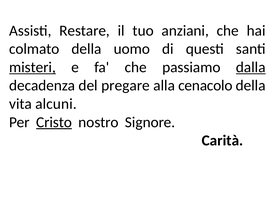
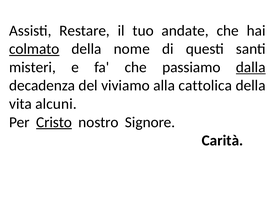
anziani: anziani -> andate
colmato underline: none -> present
uomo: uomo -> nome
misteri underline: present -> none
pregare: pregare -> viviamo
cenacolo: cenacolo -> cattolica
